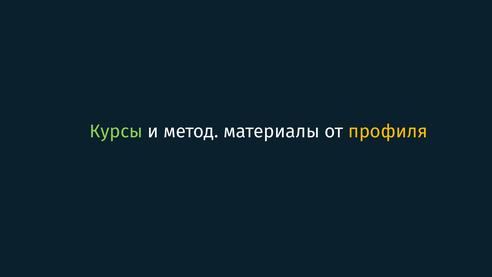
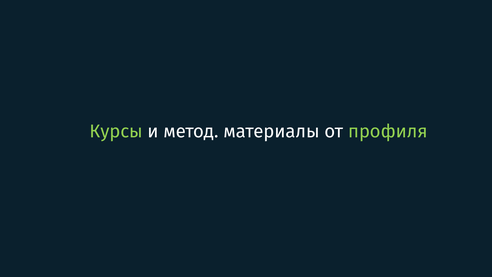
профиля colour: yellow -> light green
